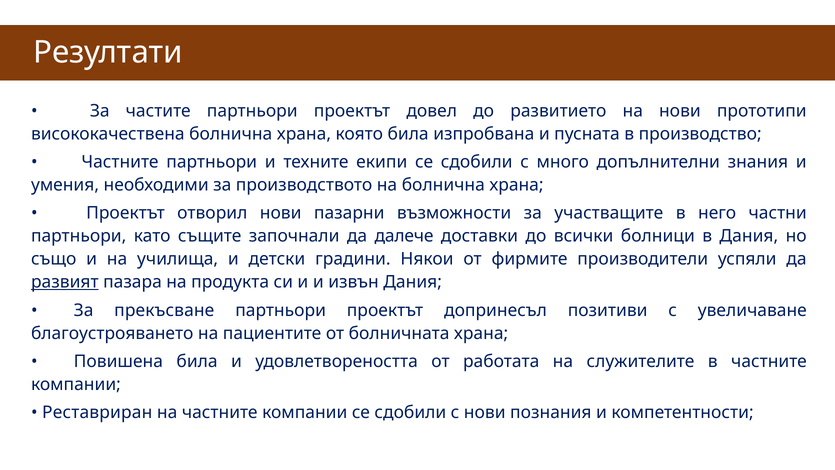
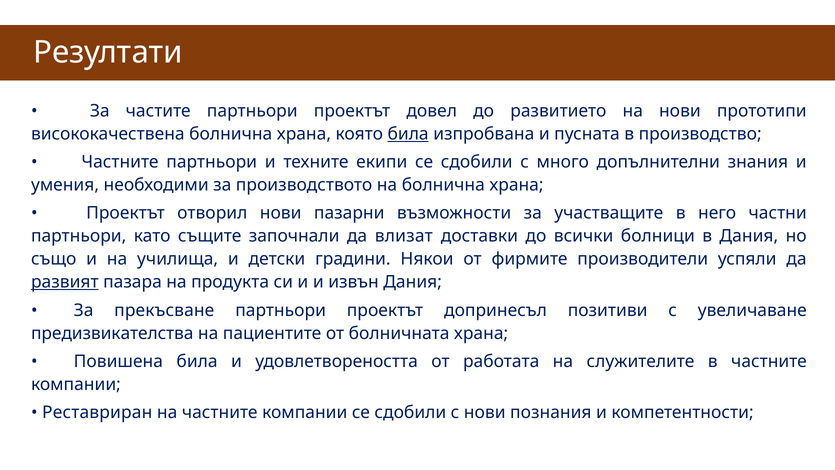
била at (408, 134) underline: none -> present
далече: далече -> влизат
благоустрояването: благоустрояването -> предизвикателства
